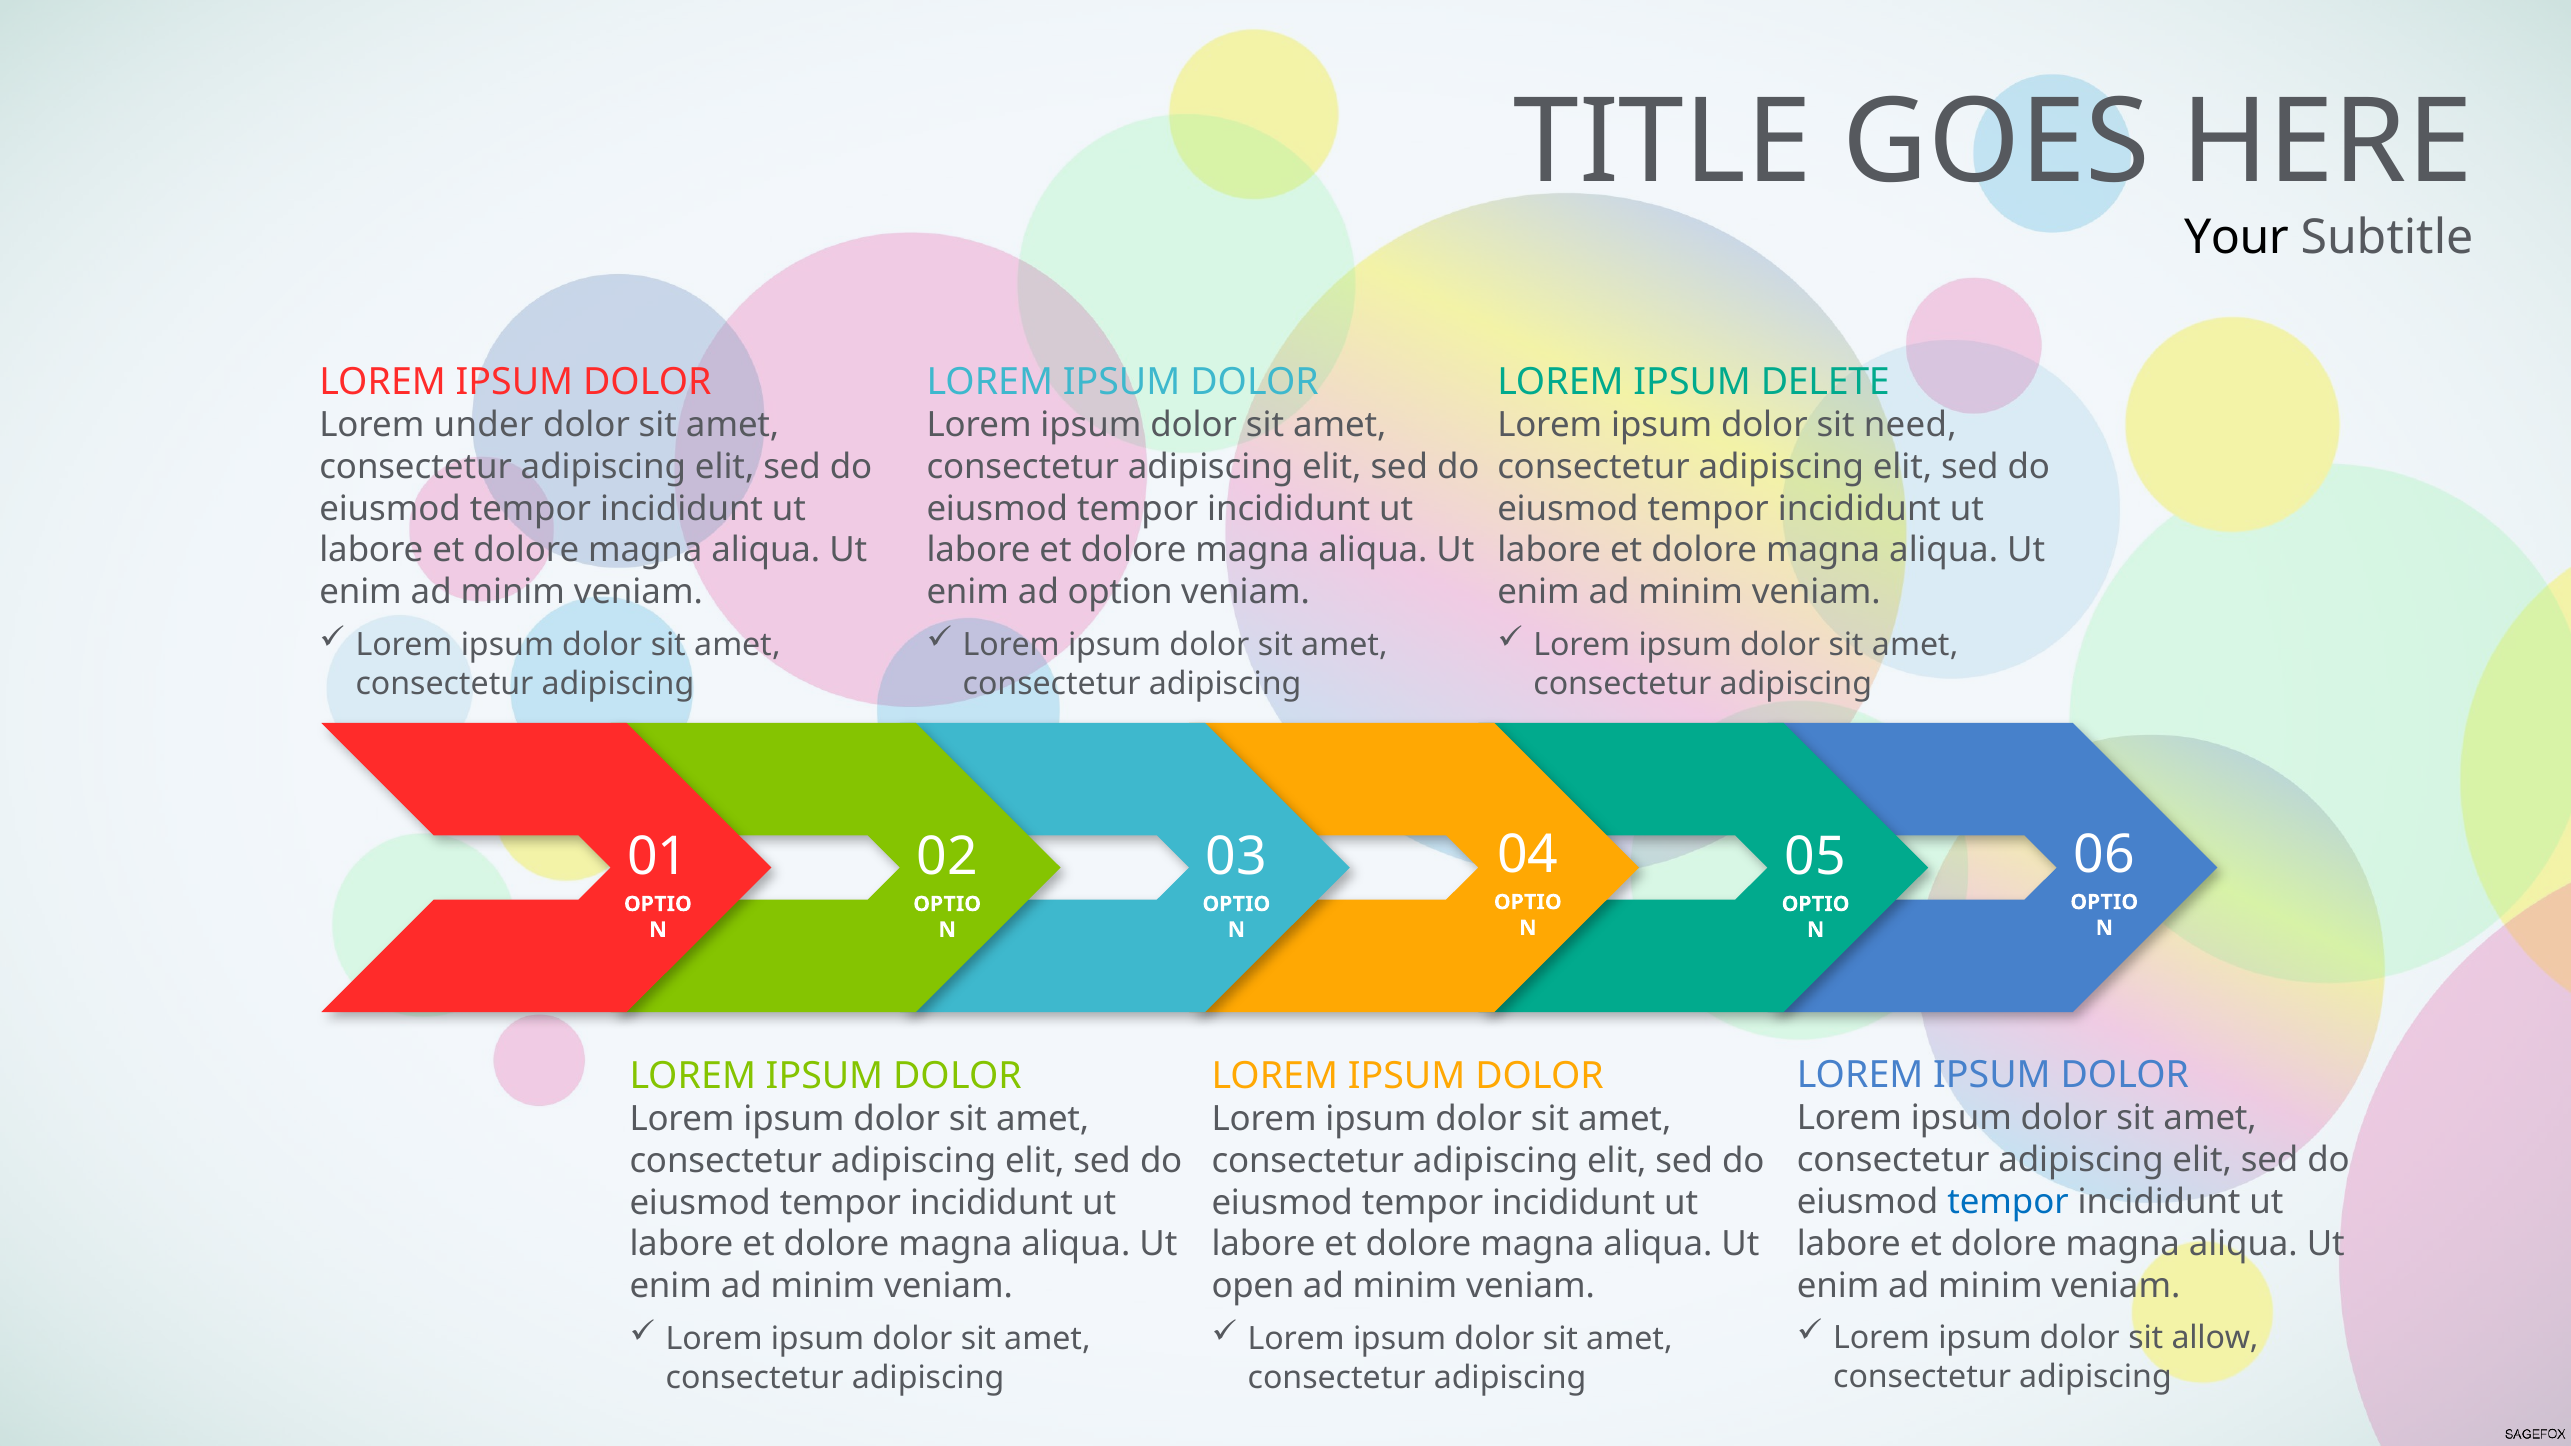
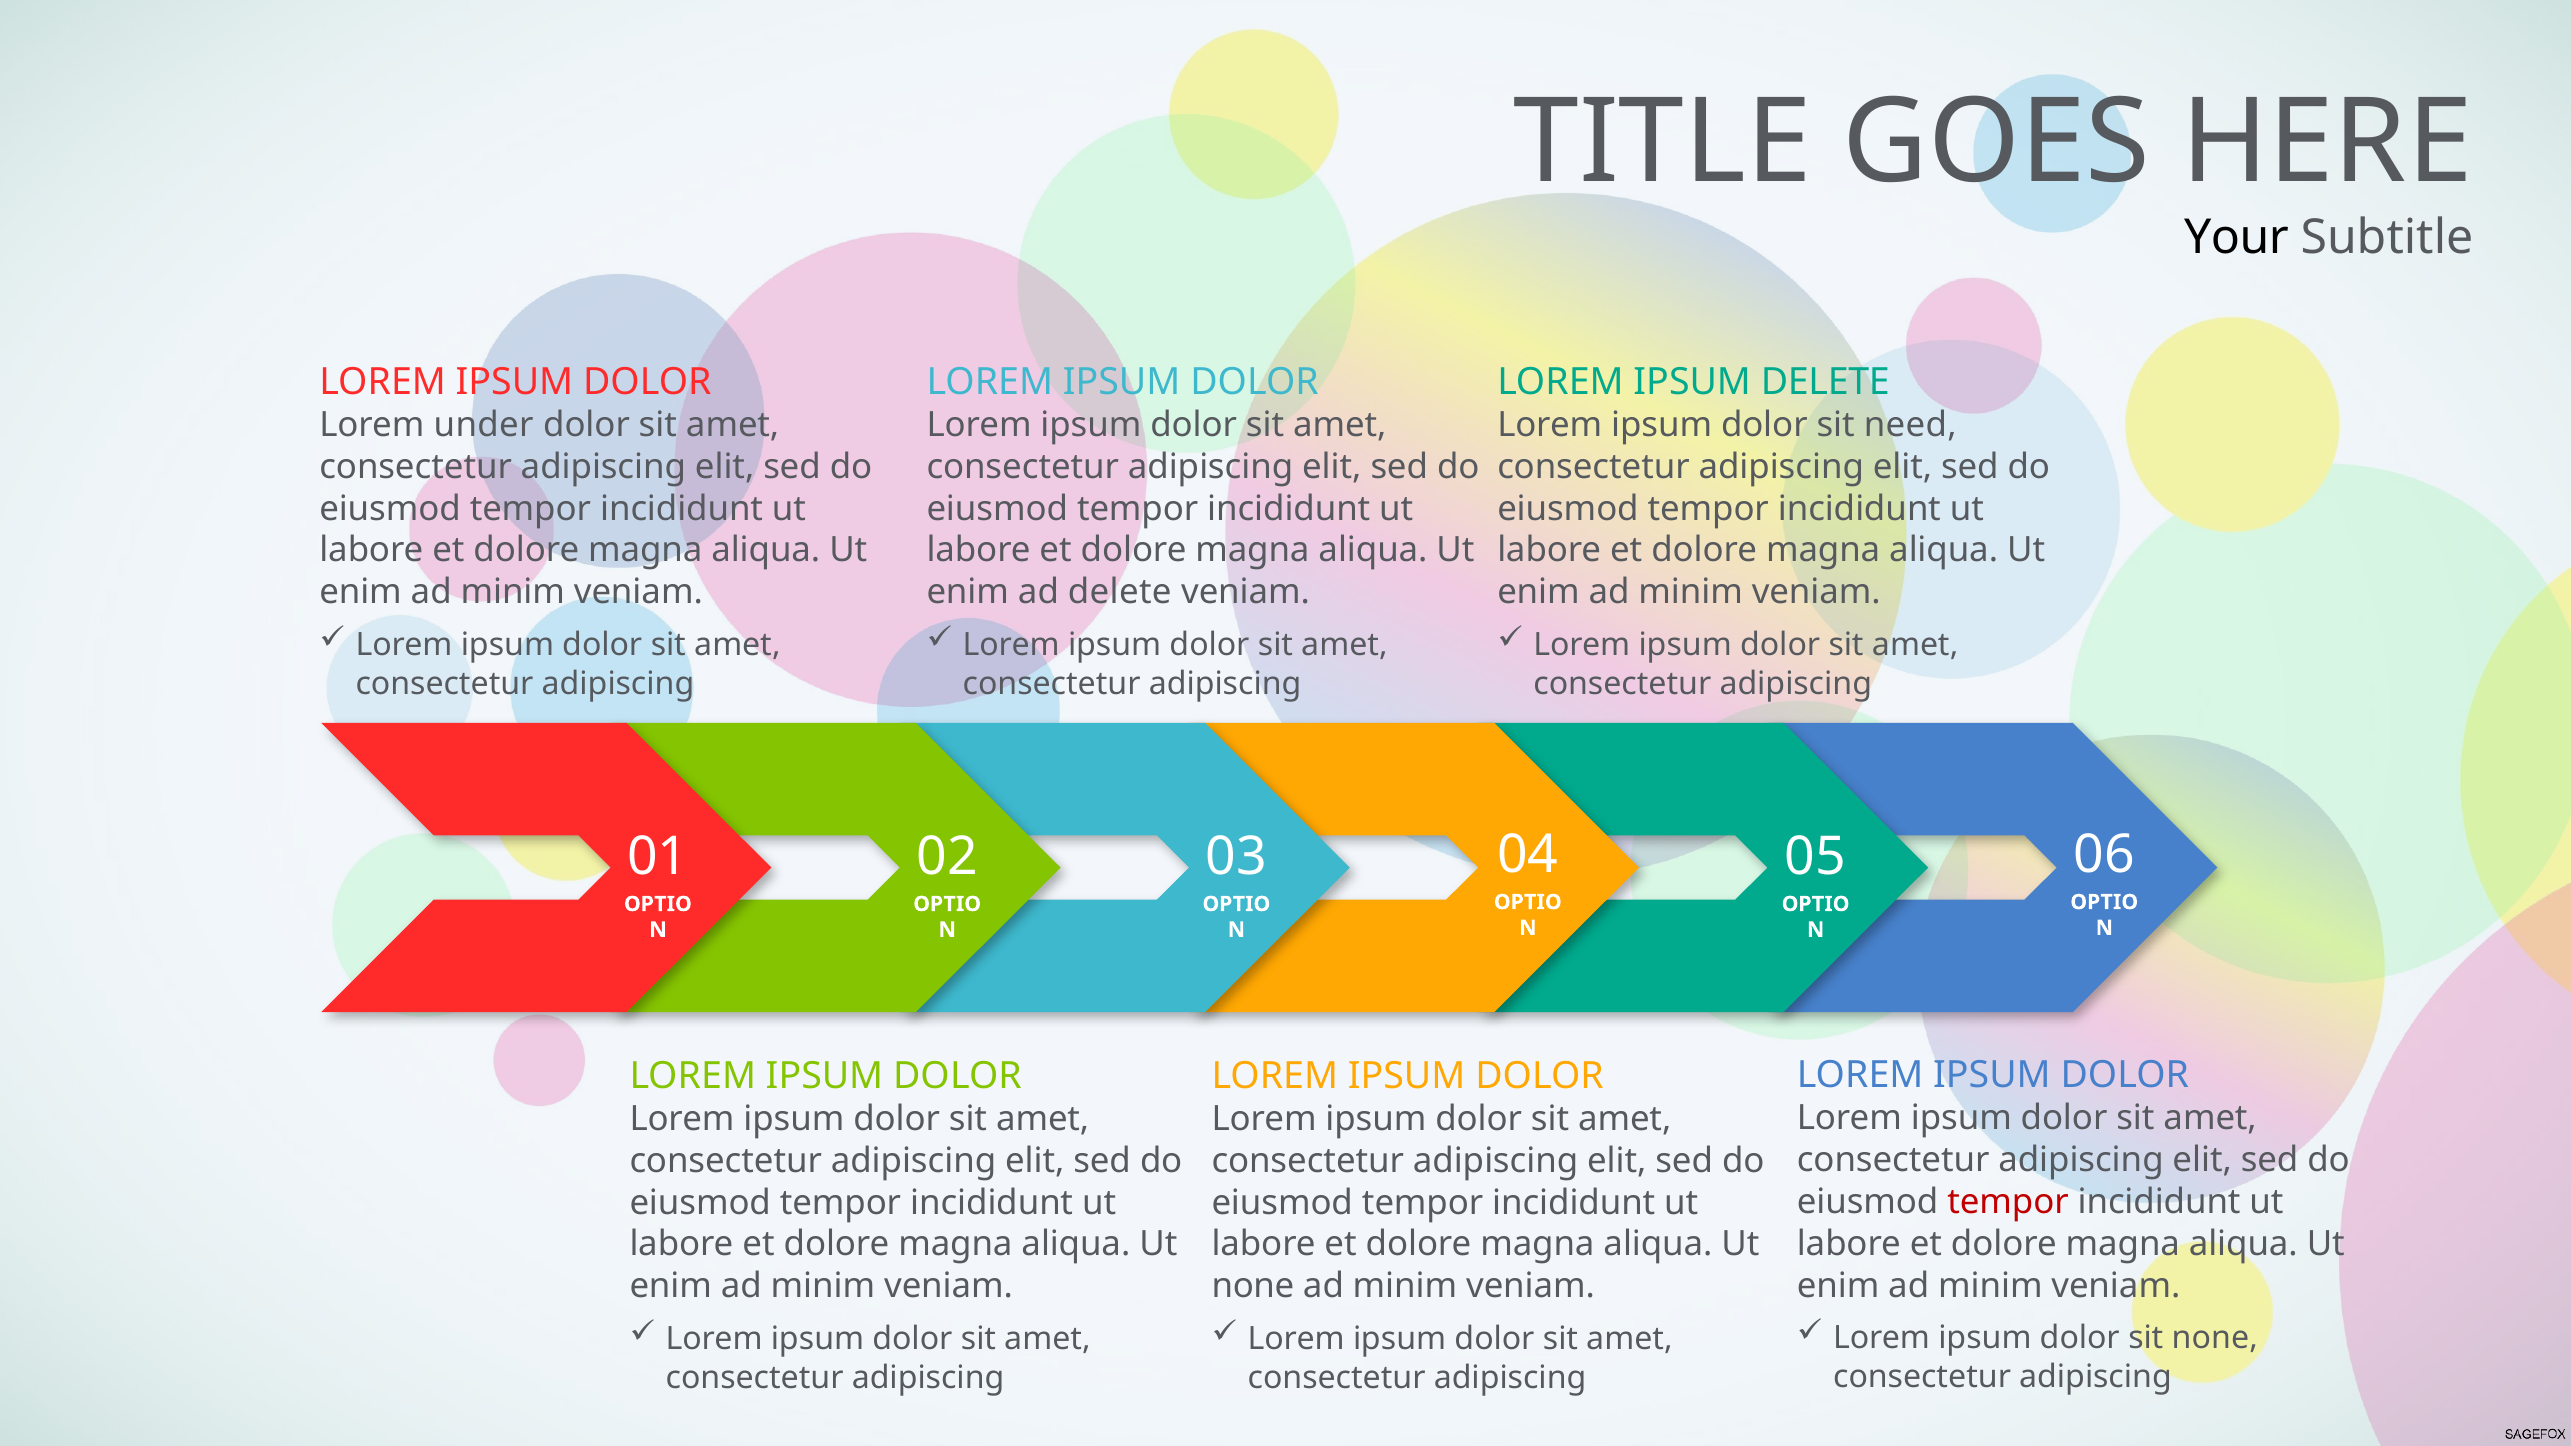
ad option: option -> delete
tempor at (2008, 1202) colour: blue -> red
open at (1253, 1286): open -> none
sit allow: allow -> none
